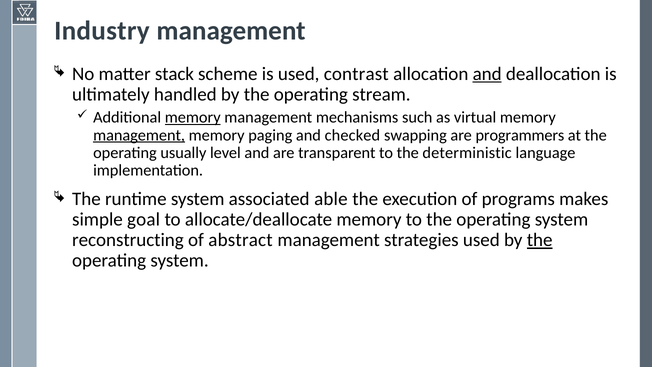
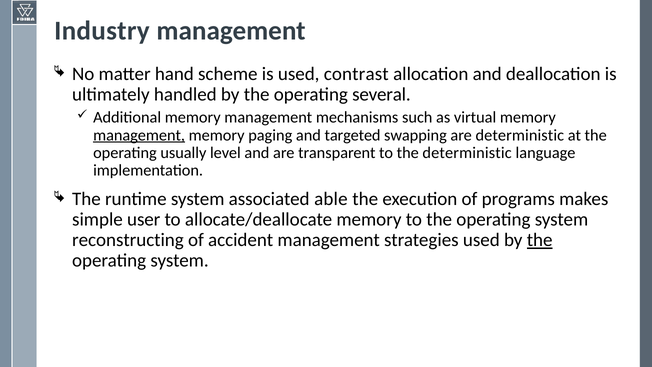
stack: stack -> hand
and at (487, 74) underline: present -> none
stream: stream -> several
memory at (193, 117) underline: present -> none
checked: checked -> targeted
are programmers: programmers -> deterministic
goal: goal -> user
abstract: abstract -> accident
